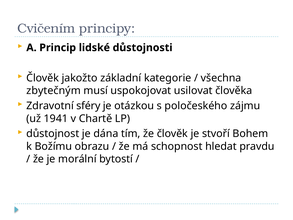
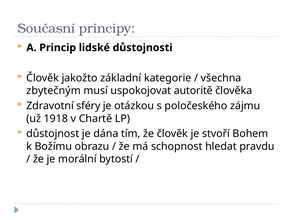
Cvičením: Cvičením -> Současní
usilovat: usilovat -> autoritě
1941: 1941 -> 1918
